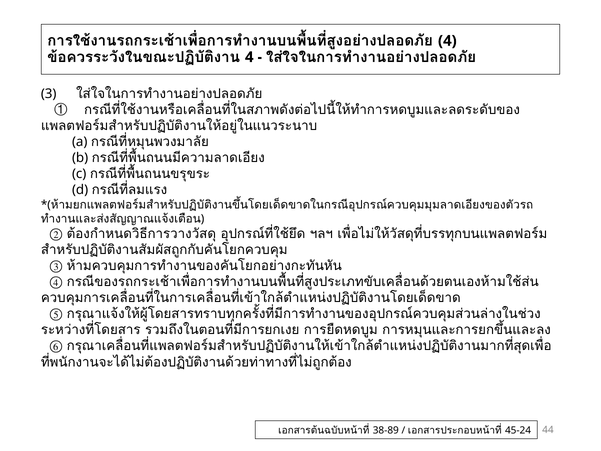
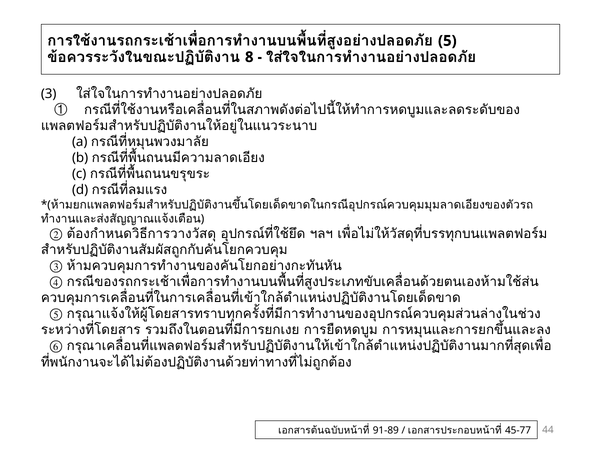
4 at (447, 41): 4 -> 5
4 at (249, 57): 4 -> 8
38-89: 38-89 -> 91-89
45-24: 45-24 -> 45-77
